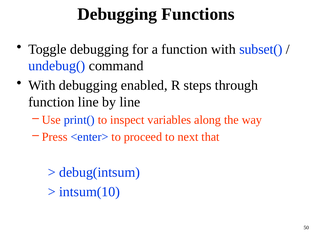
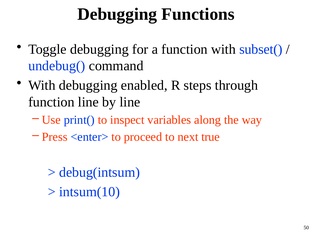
that: that -> true
